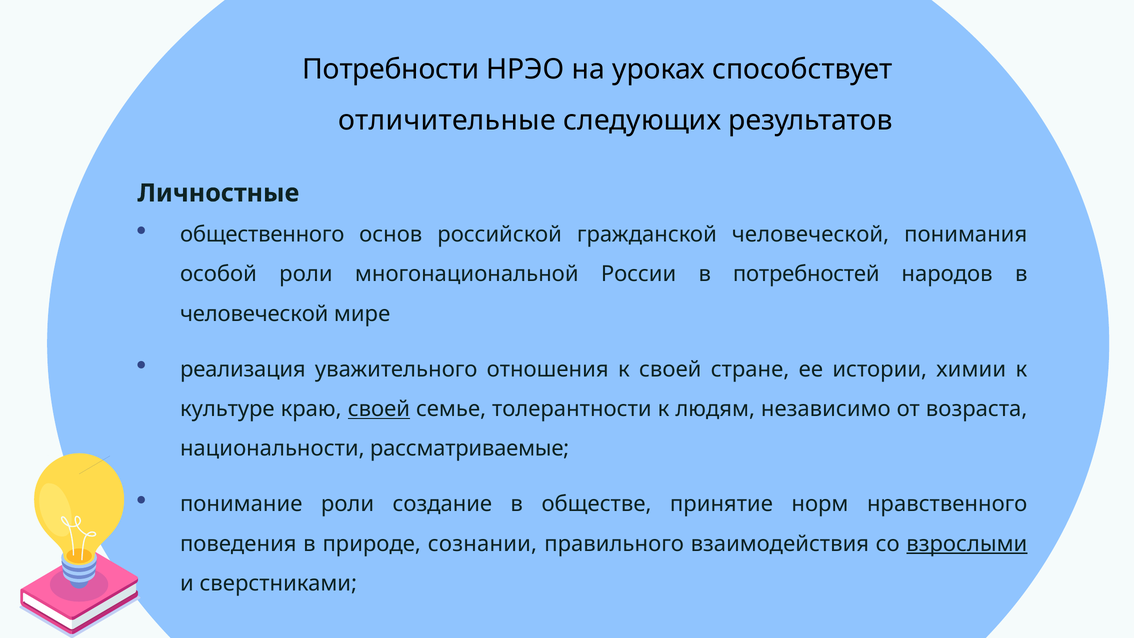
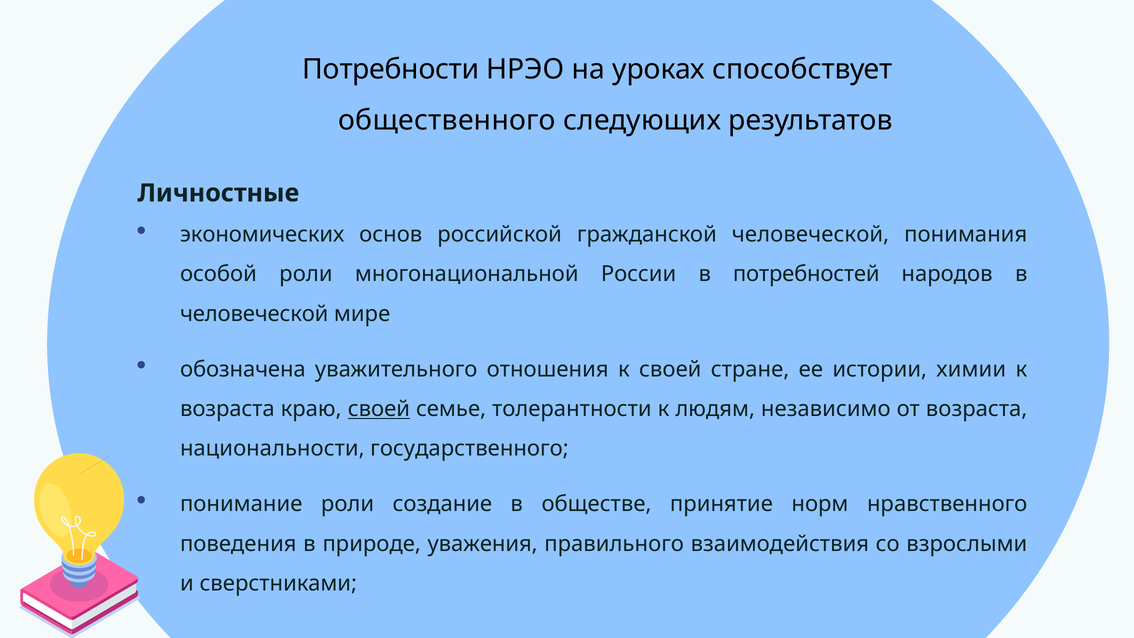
отличительные: отличительные -> общественного
общественного: общественного -> экономических
реализация: реализация -> обозначена
культуре at (227, 409): культуре -> возраста
рассматриваемые: рассматриваемые -> государственного
сознании: сознании -> уважения
взрослыми underline: present -> none
